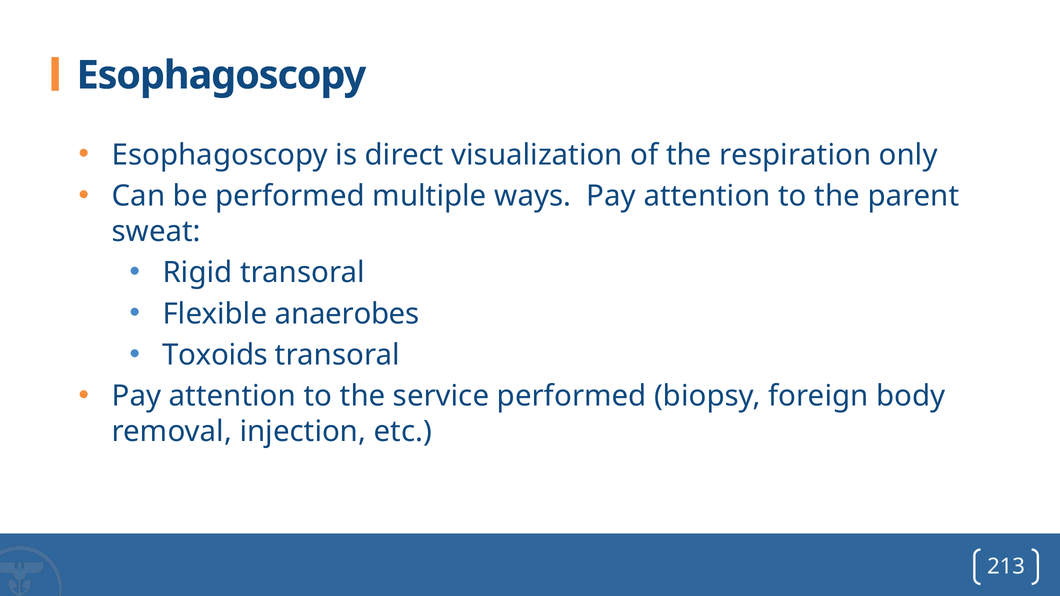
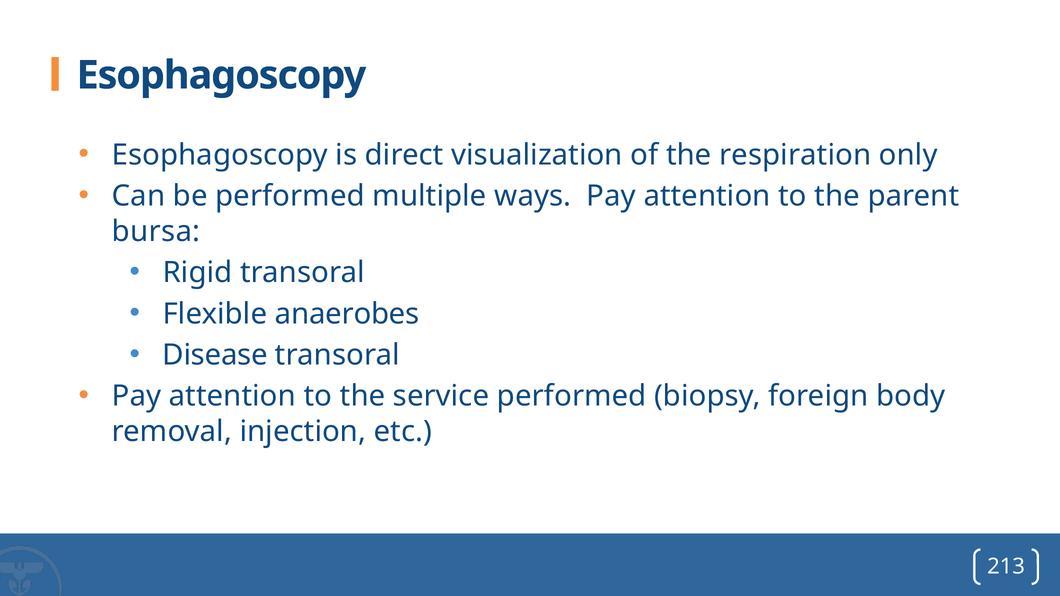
sweat: sweat -> bursa
Toxoids: Toxoids -> Disease
